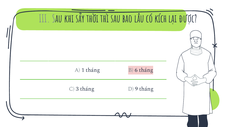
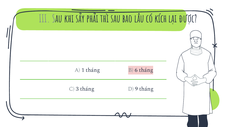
thời: thời -> phải
